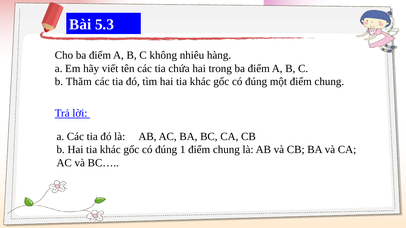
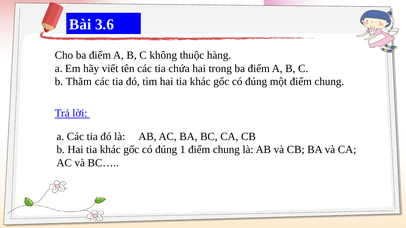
5.3: 5.3 -> 3.6
nhiêu: nhiêu -> thuộc
